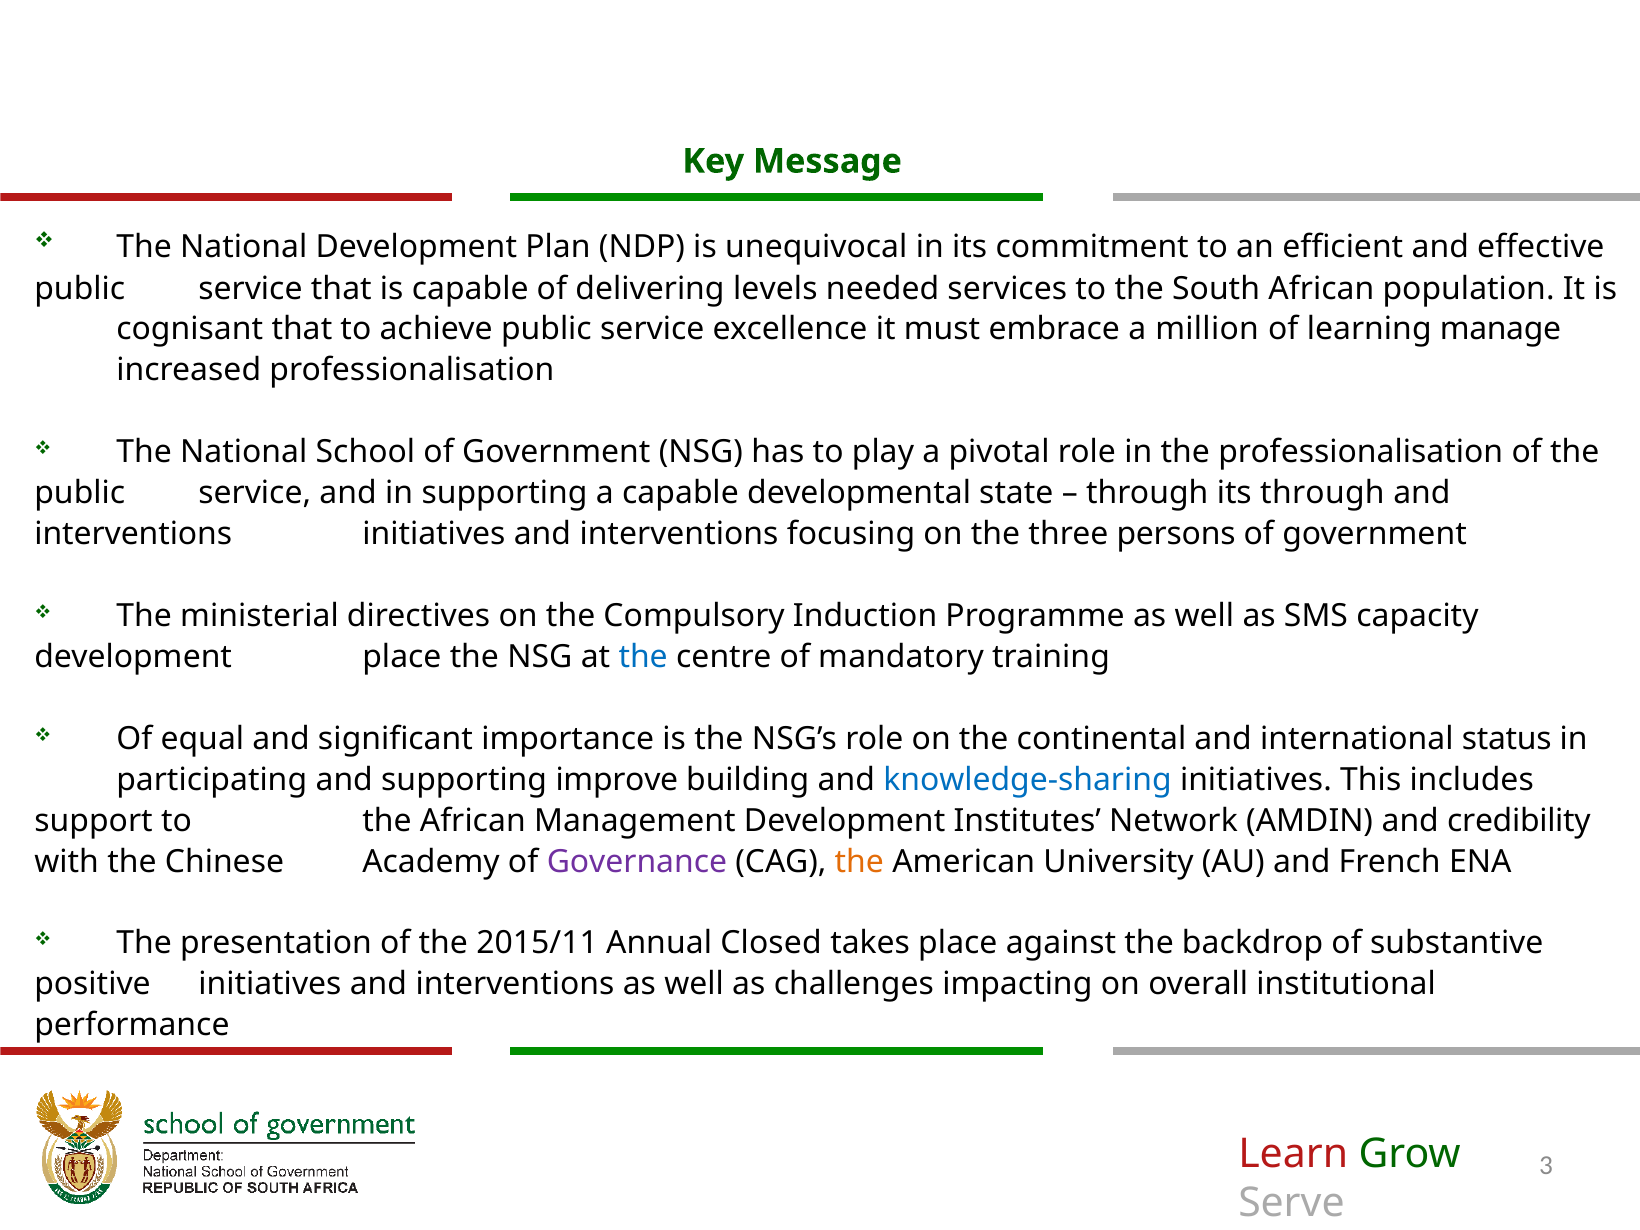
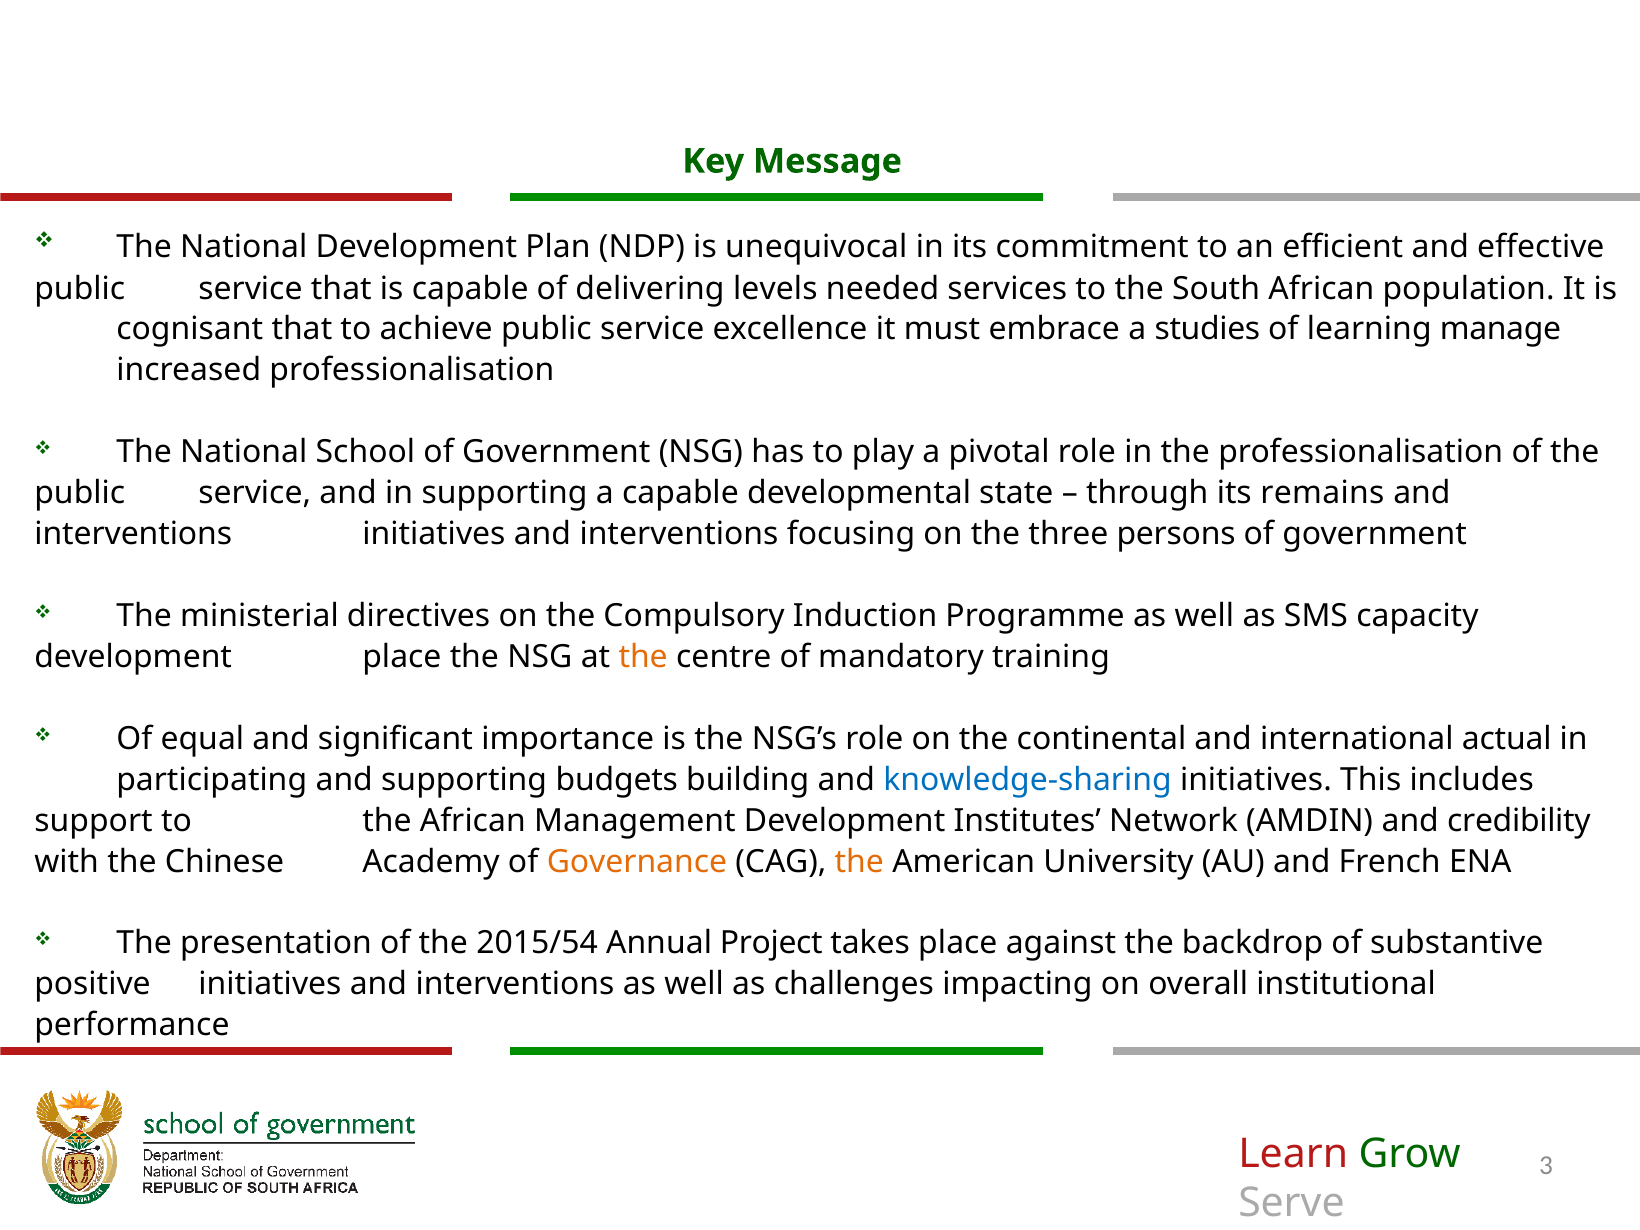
million: million -> studies
its through: through -> remains
the at (643, 657) colour: blue -> orange
status: status -> actual
improve: improve -> budgets
Governance colour: purple -> orange
2015/11: 2015/11 -> 2015/54
Closed: Closed -> Project
